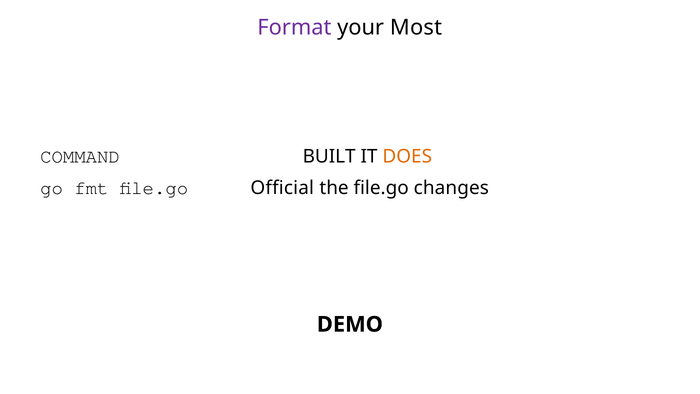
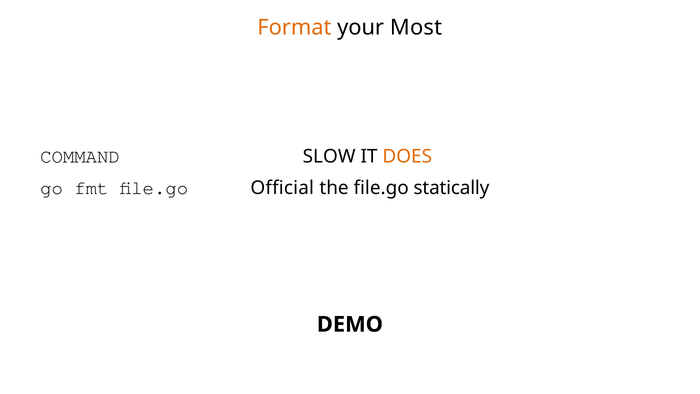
Format colour: purple -> orange
BUILT: BUILT -> SLOW
changes: changes -> statically
